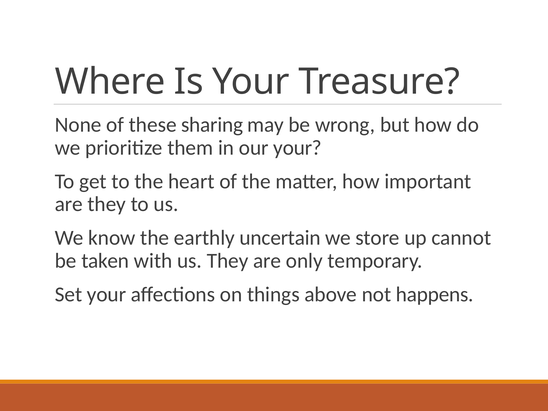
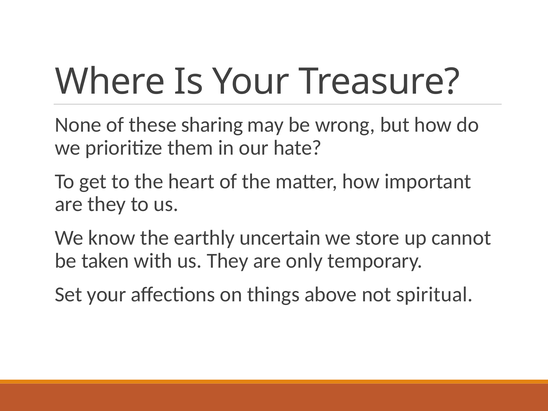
our your: your -> hate
happens: happens -> spiritual
